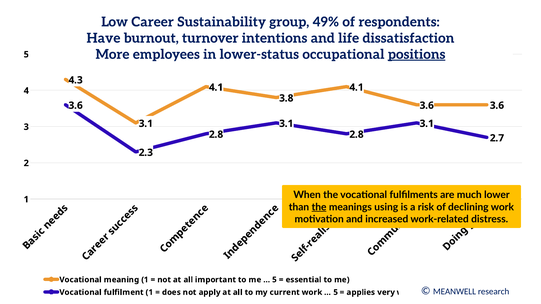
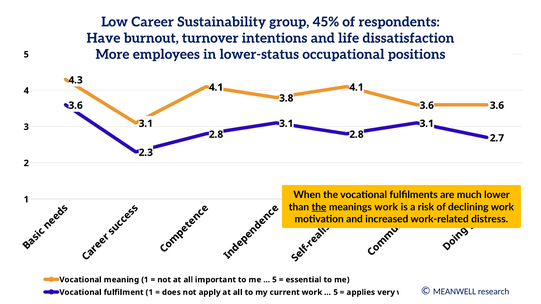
49%: 49% -> 45%
positions underline: present -> none
using at (386, 207): using -> work
